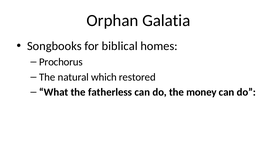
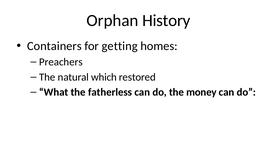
Galatia: Galatia -> History
Songbooks: Songbooks -> Containers
biblical: biblical -> getting
Prochorus: Prochorus -> Preachers
